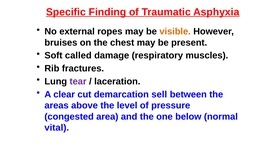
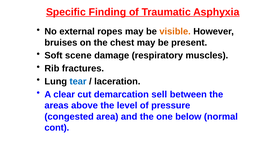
called: called -> scene
tear colour: purple -> blue
vital: vital -> cont
